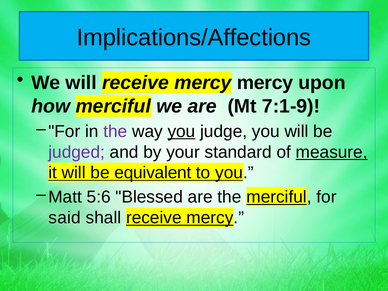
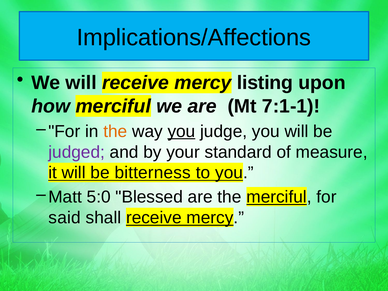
mercy mercy: mercy -> listing
7:1-9: 7:1-9 -> 7:1-1
the at (115, 131) colour: purple -> orange
measure underline: present -> none
equivalent: equivalent -> bitterness
5:6: 5:6 -> 5:0
